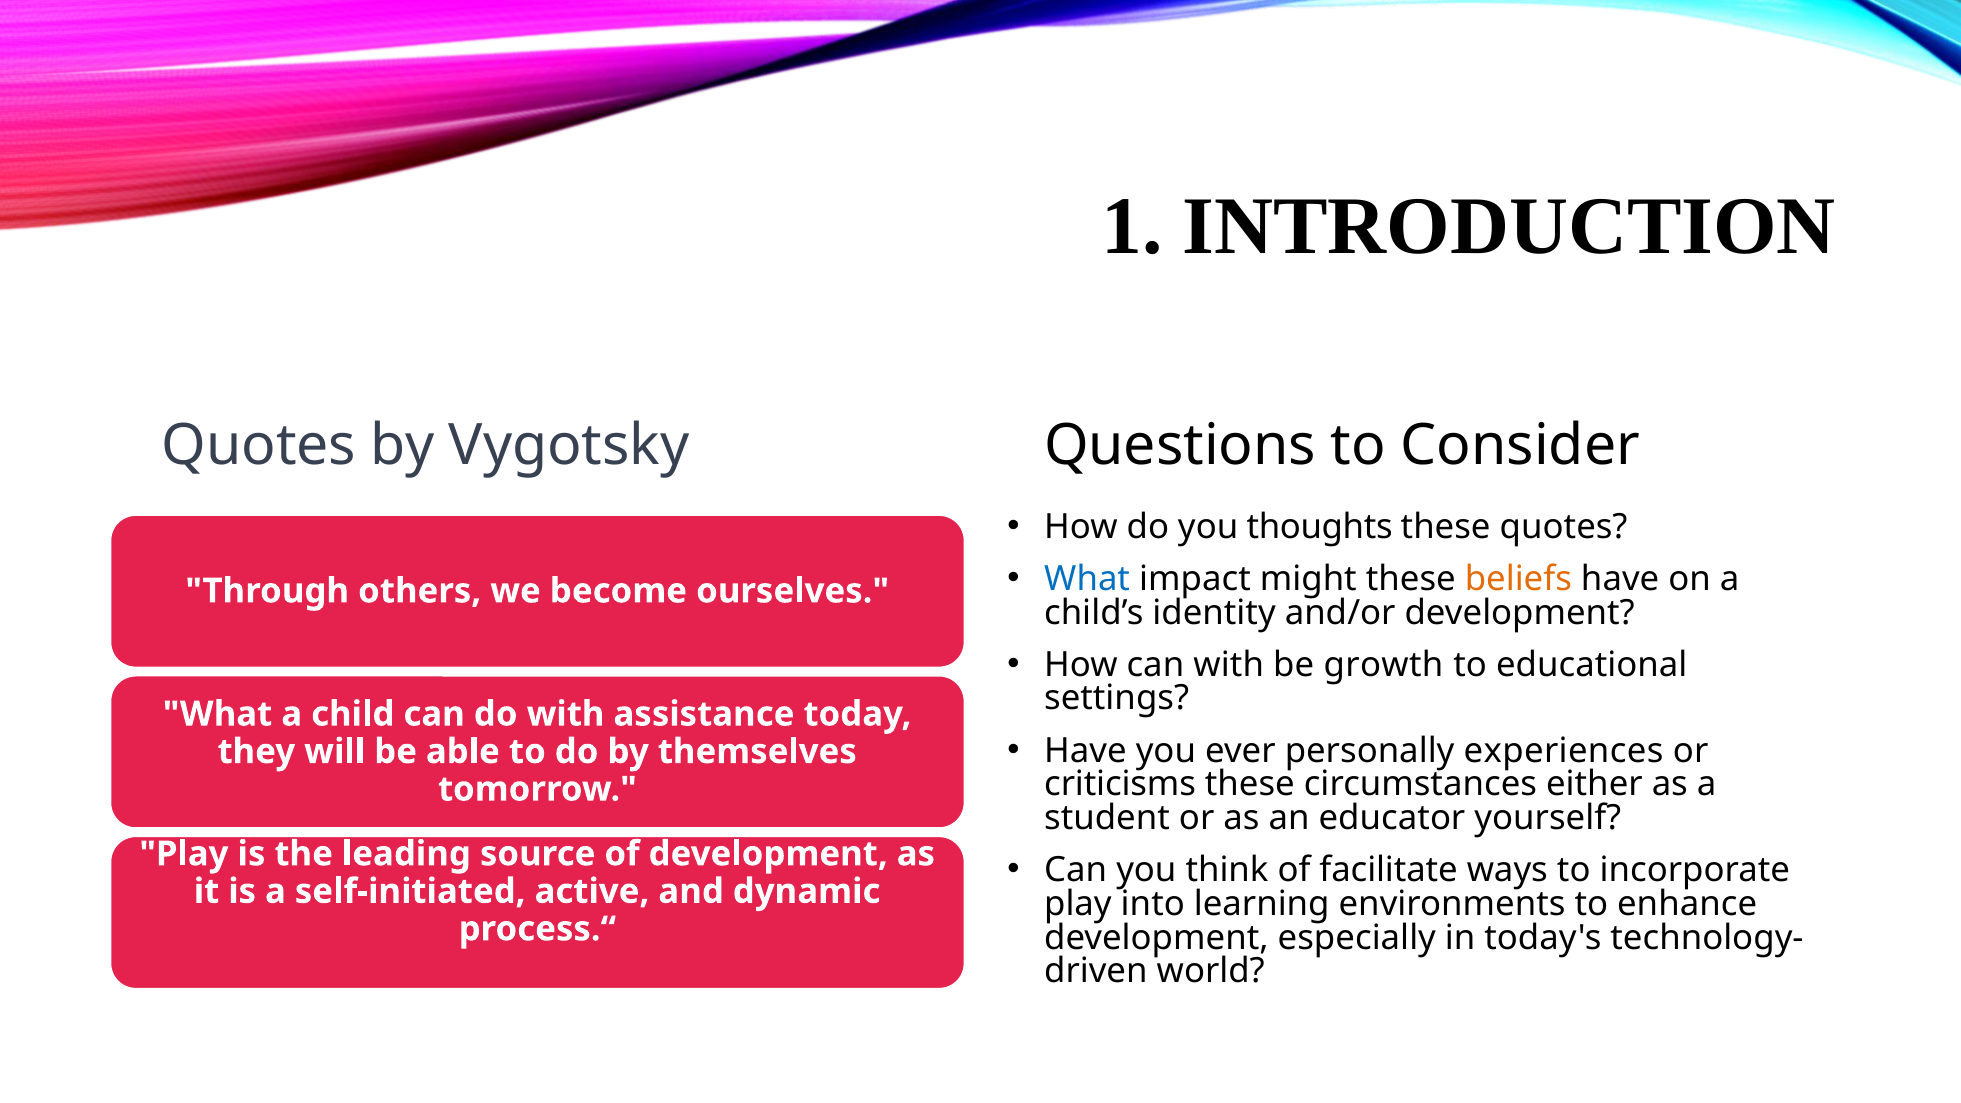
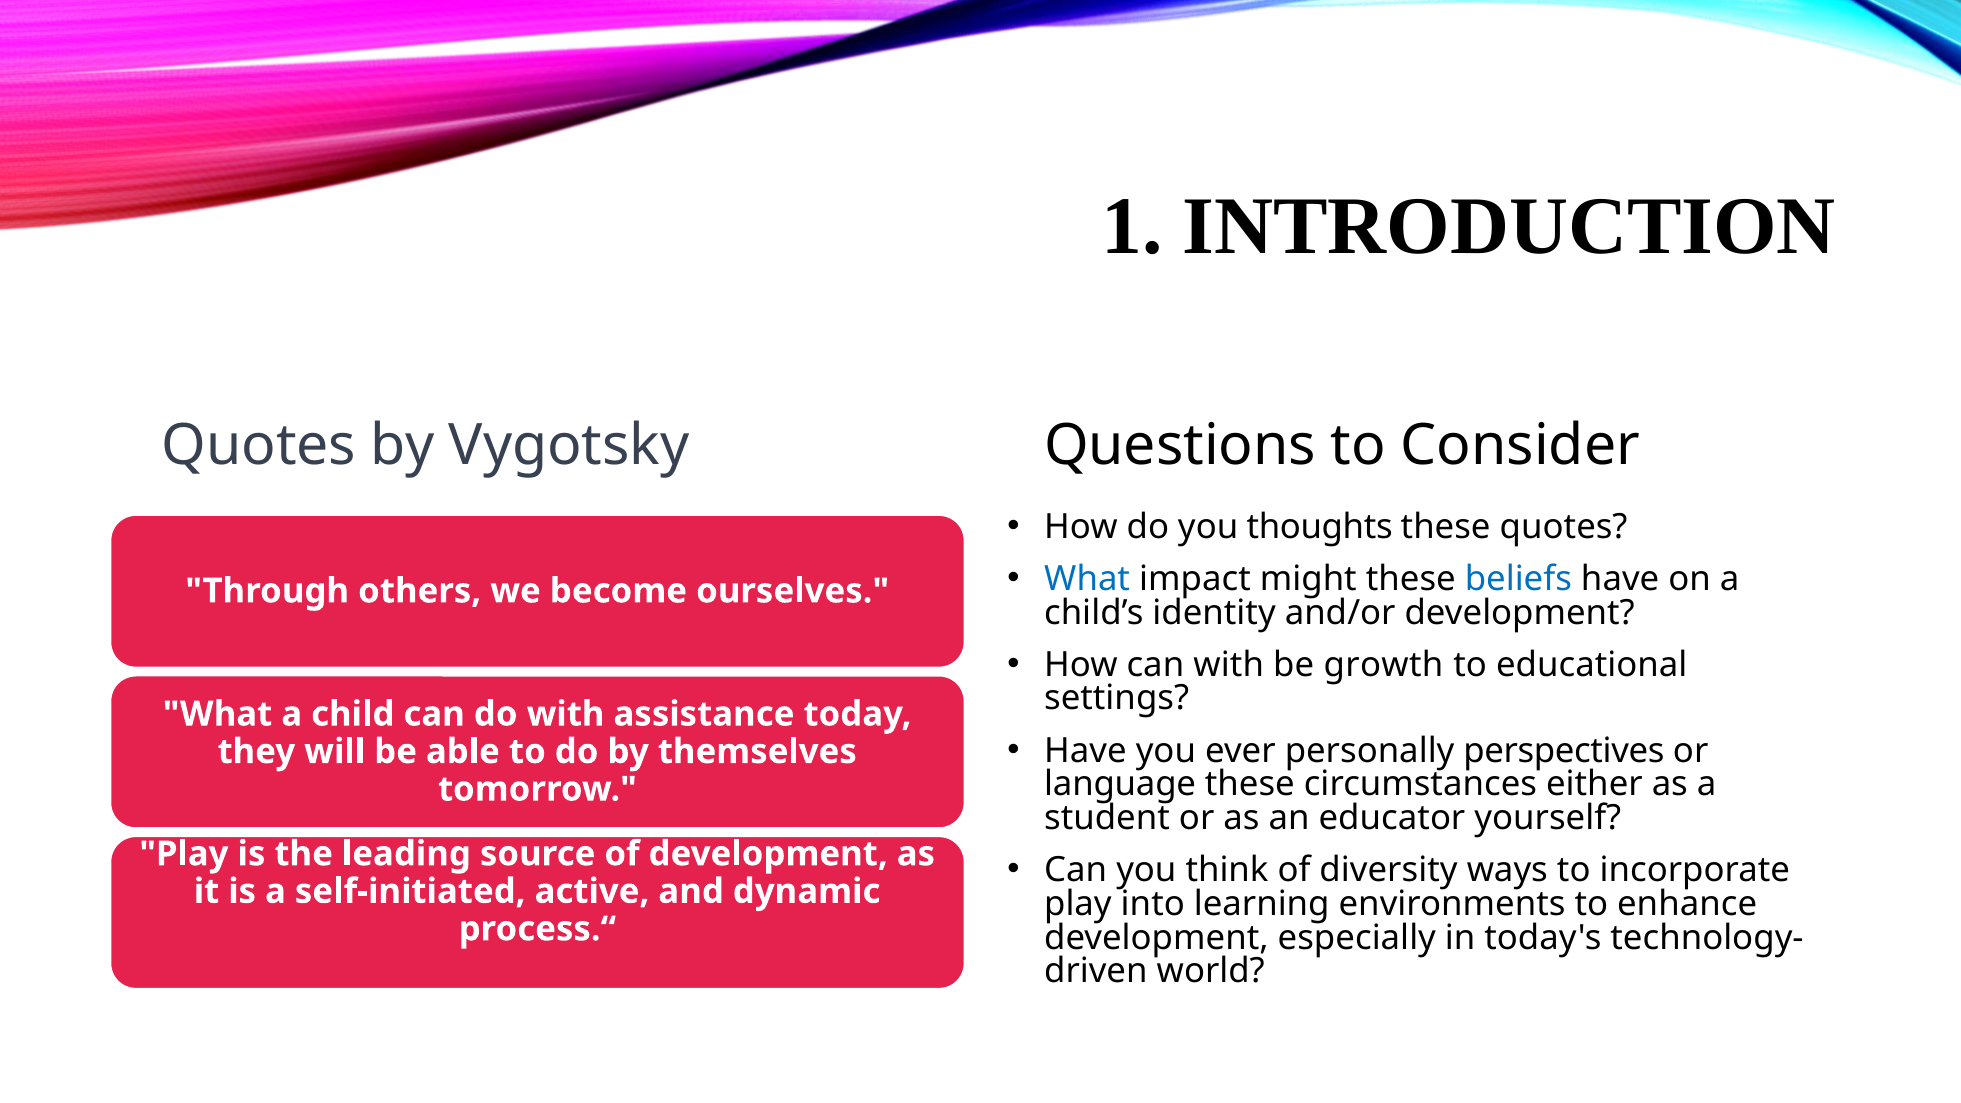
beliefs colour: orange -> blue
experiences: experiences -> perspectives
criticisms: criticisms -> language
facilitate: facilitate -> diversity
